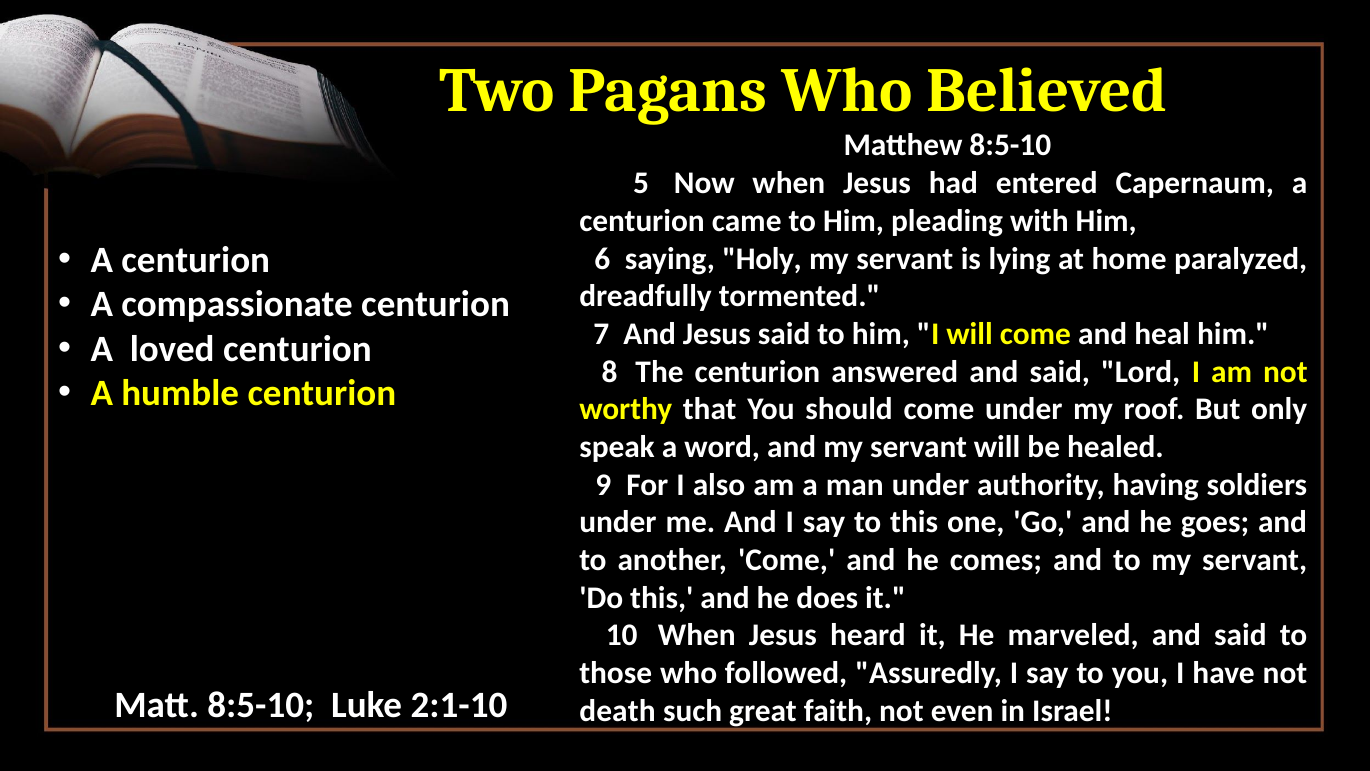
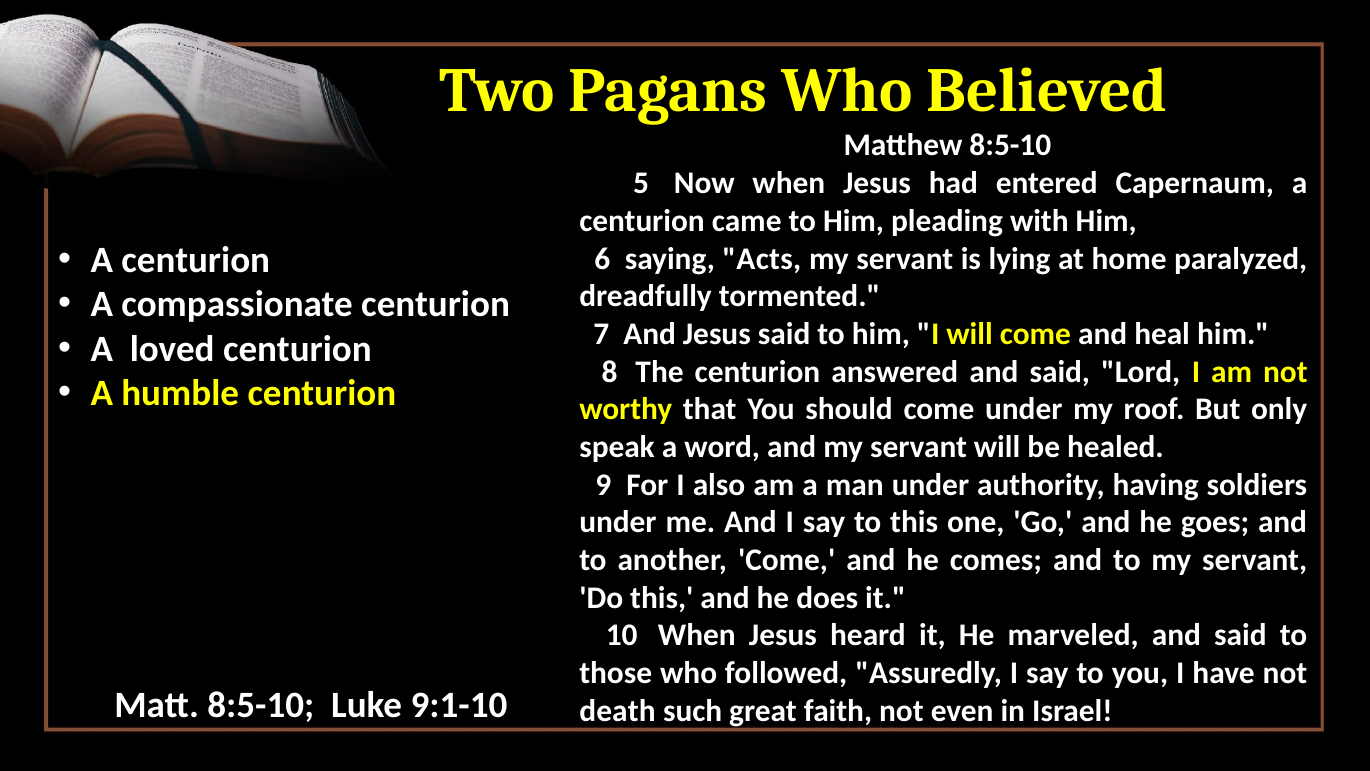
Holy: Holy -> Acts
2:1-10: 2:1-10 -> 9:1-10
